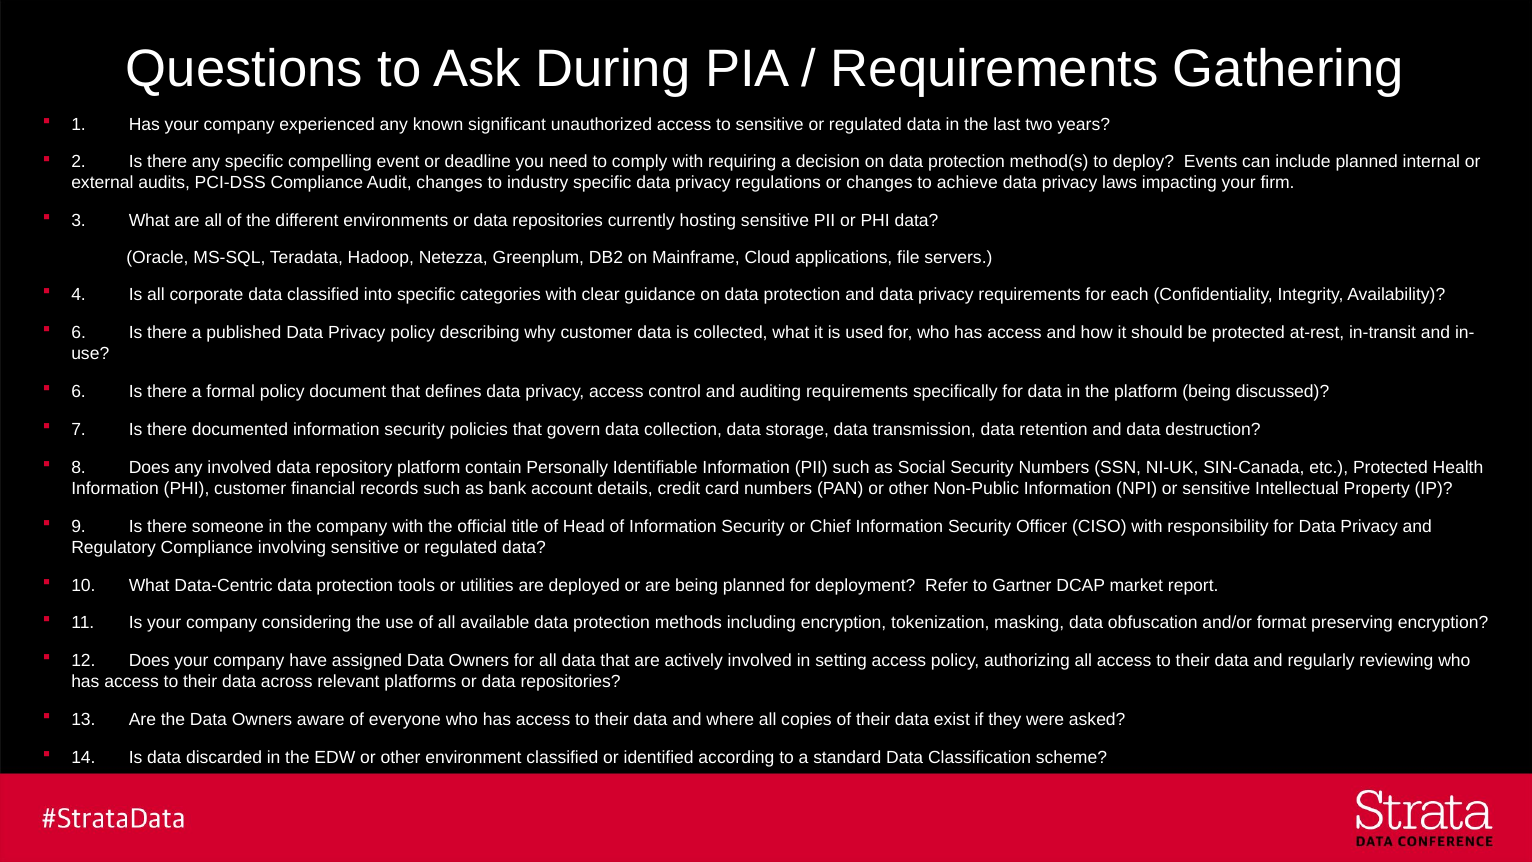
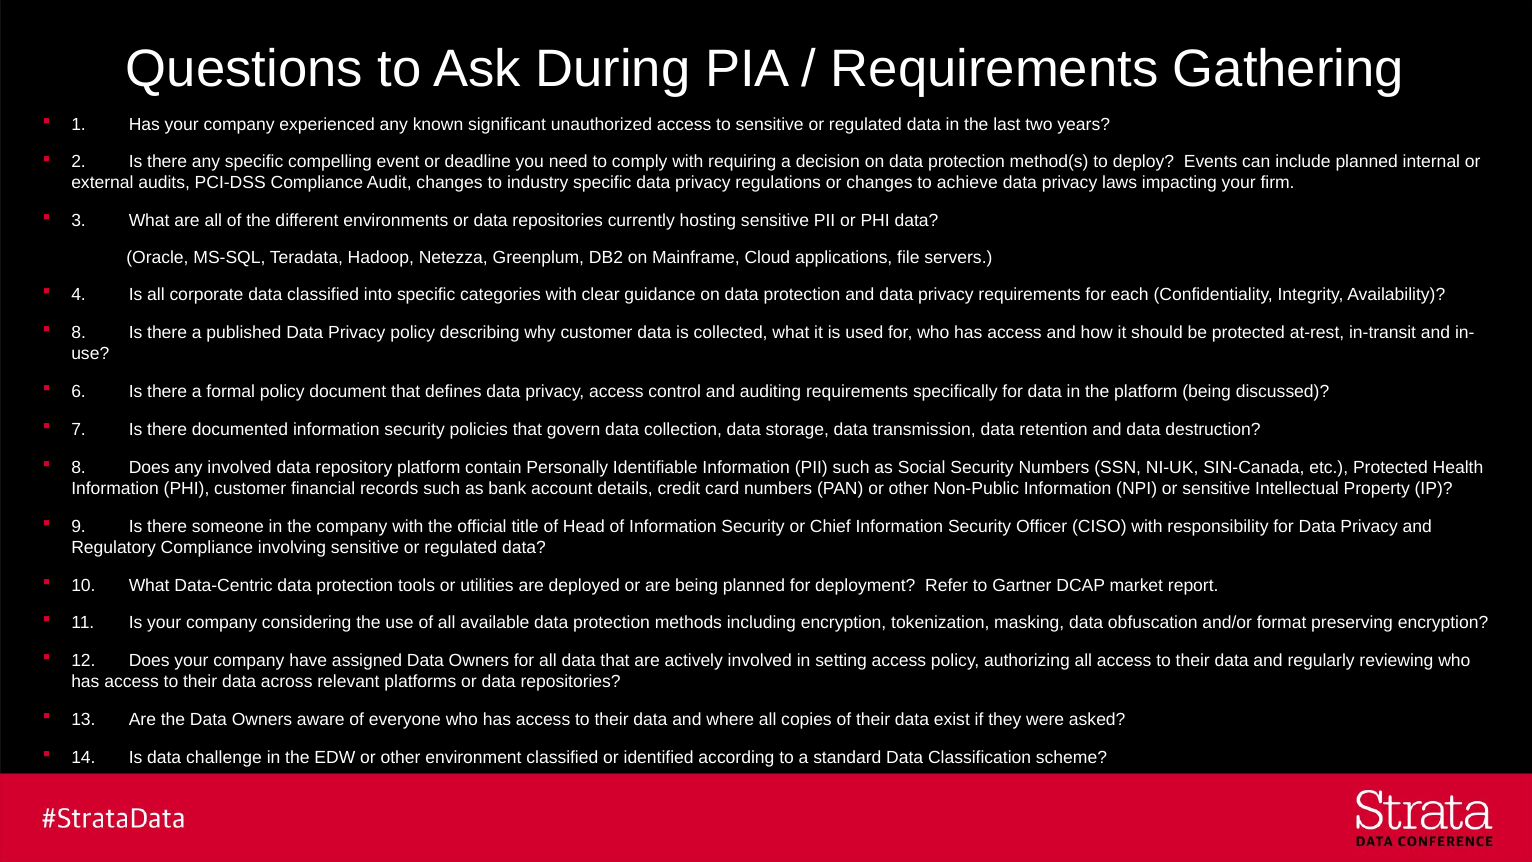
6 at (79, 333): 6 -> 8
discarded: discarded -> challenge
